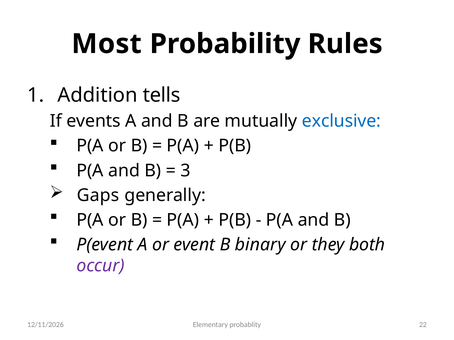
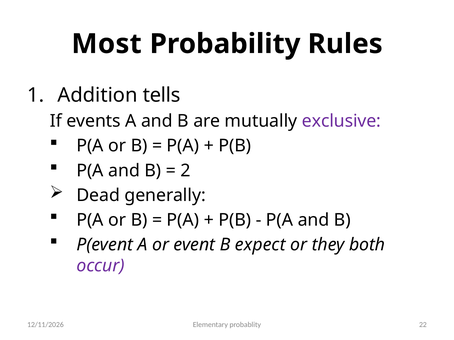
exclusive colour: blue -> purple
3: 3 -> 2
Gaps: Gaps -> Dead
binary: binary -> expect
